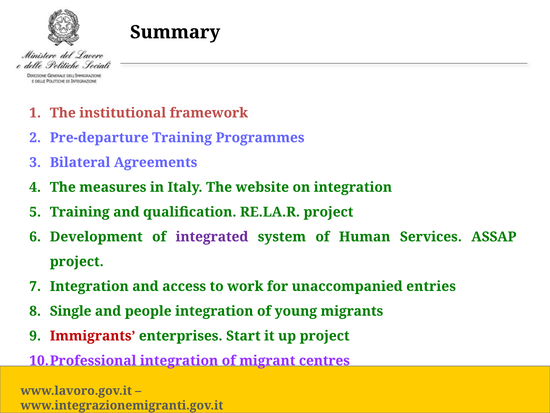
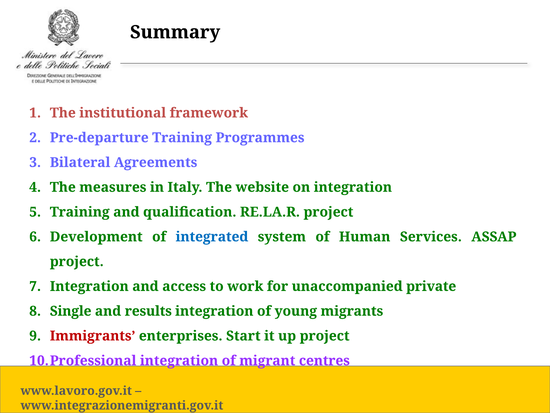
integrated colour: purple -> blue
entries: entries -> private
people: people -> results
